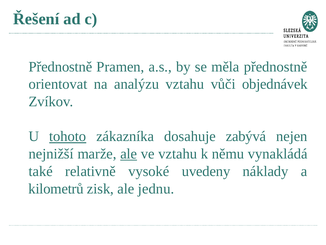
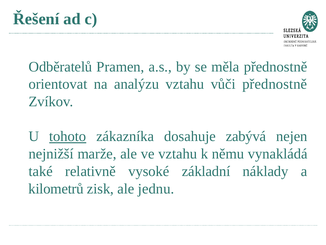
Přednostně at (60, 67): Přednostně -> Odběratelů
vůči objednávek: objednávek -> přednostně
ale at (129, 154) underline: present -> none
uvedeny: uvedeny -> základní
